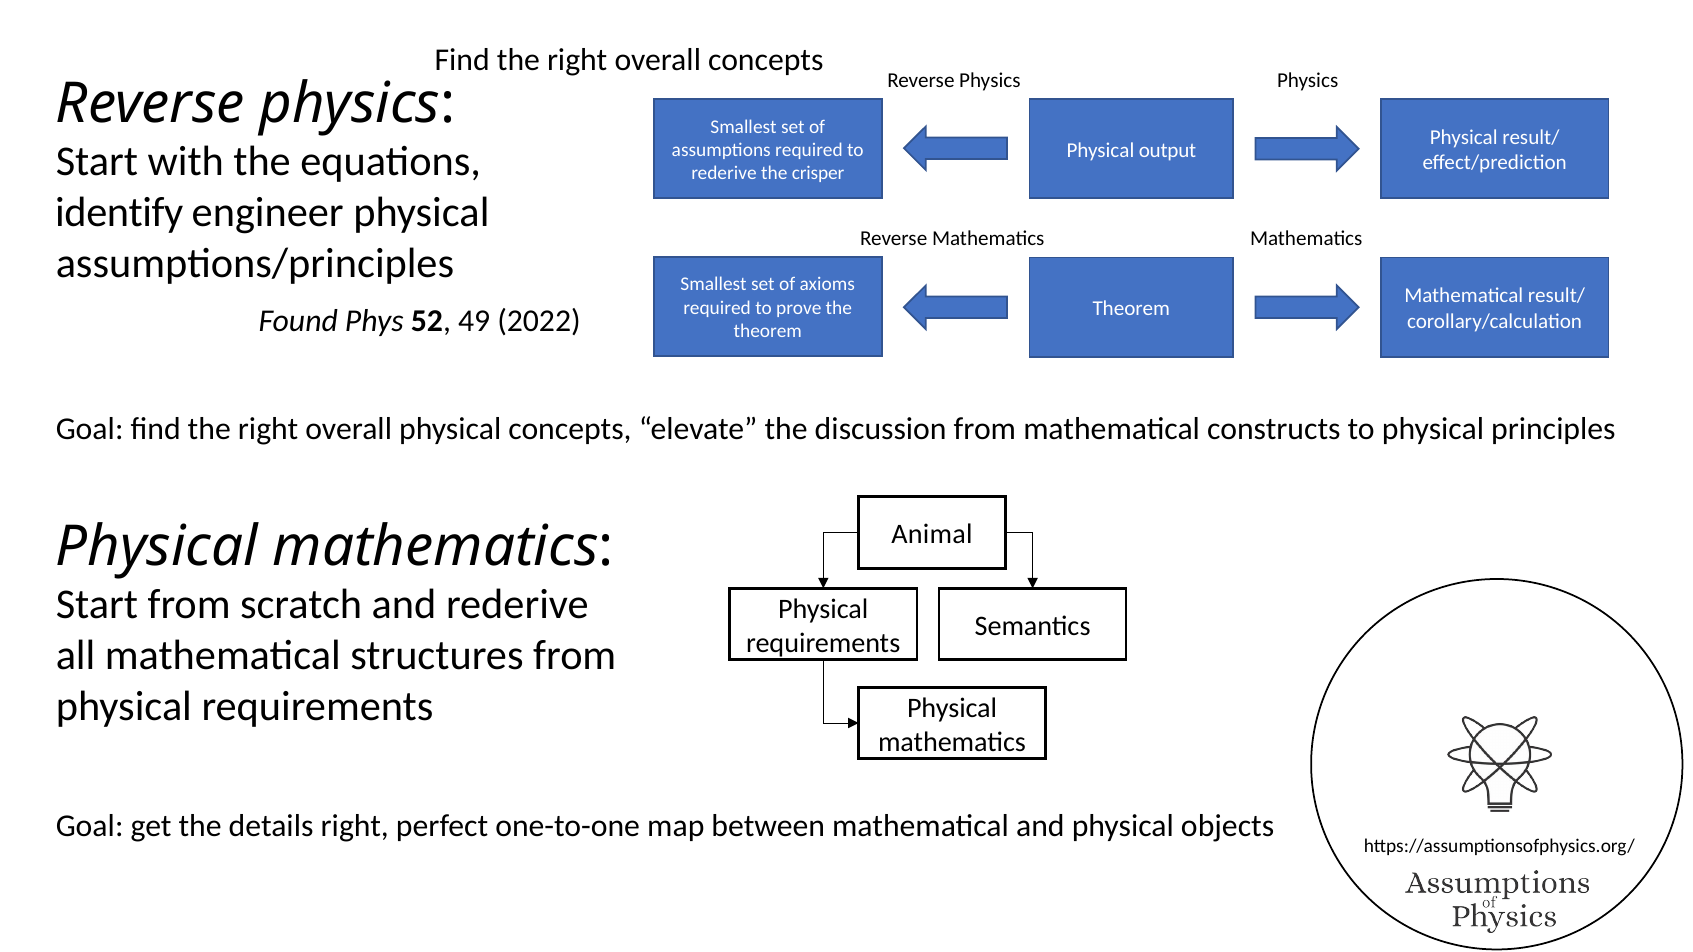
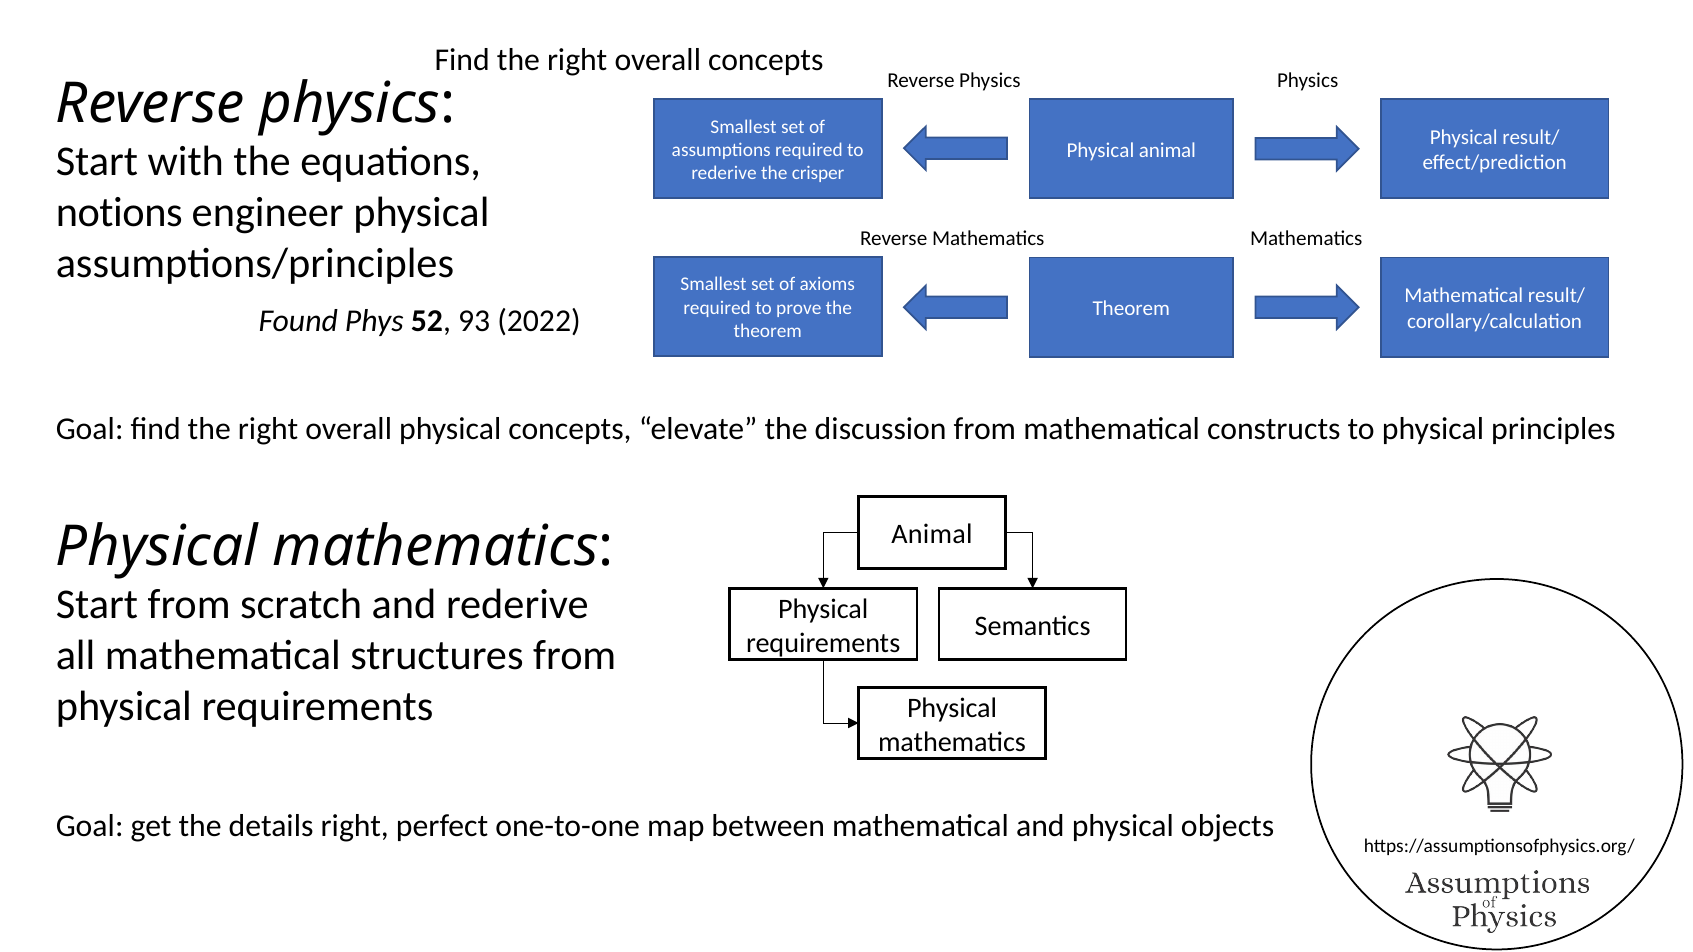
Physical output: output -> animal
identify: identify -> notions
49: 49 -> 93
